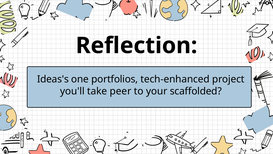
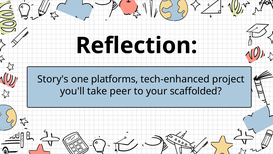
Ideas's: Ideas's -> Story's
portfolios: portfolios -> platforms
